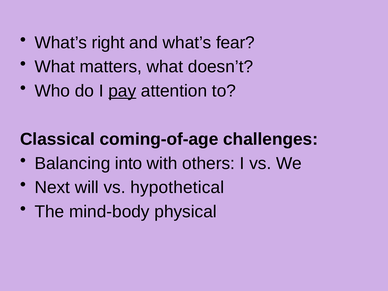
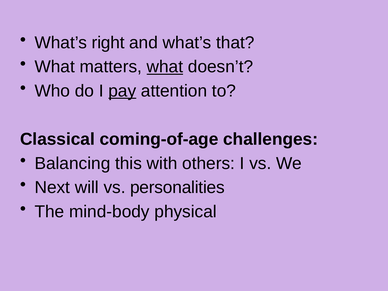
fear: fear -> that
what at (165, 67) underline: none -> present
into: into -> this
hypothetical: hypothetical -> personalities
